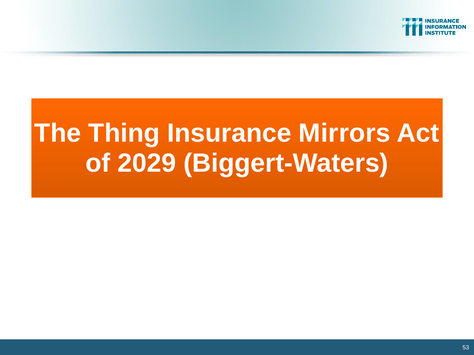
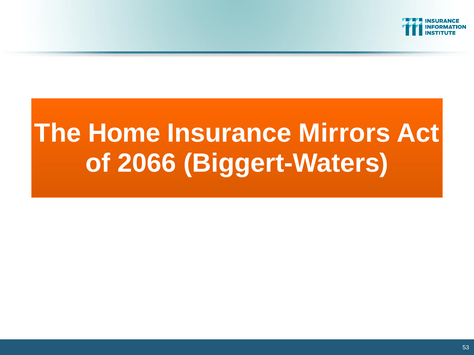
Thing: Thing -> Home
2029: 2029 -> 2066
